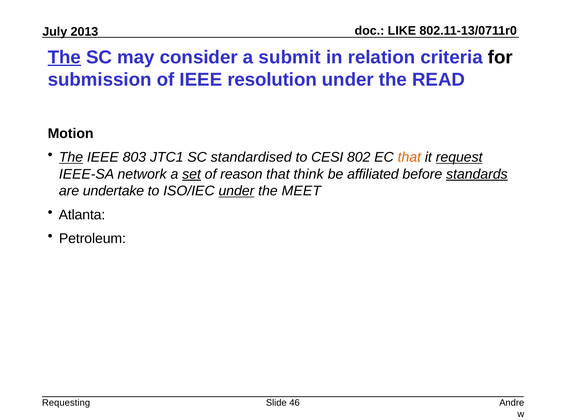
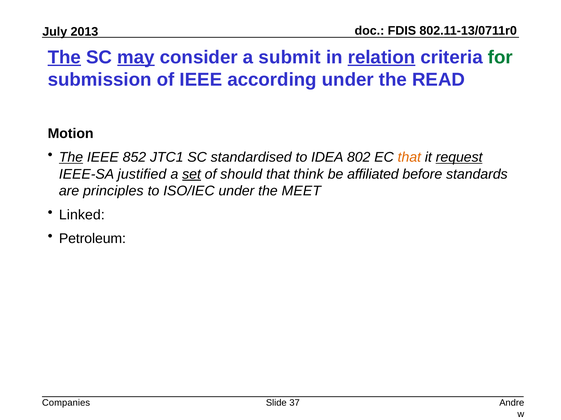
LIKE: LIKE -> FDIS
may underline: none -> present
relation underline: none -> present
for colour: black -> green
resolution: resolution -> according
803: 803 -> 852
CESI: CESI -> IDEA
network: network -> justified
reason: reason -> should
standards underline: present -> none
undertake: undertake -> principles
under at (236, 191) underline: present -> none
Atlanta: Atlanta -> Linked
Requesting: Requesting -> Companies
46: 46 -> 37
